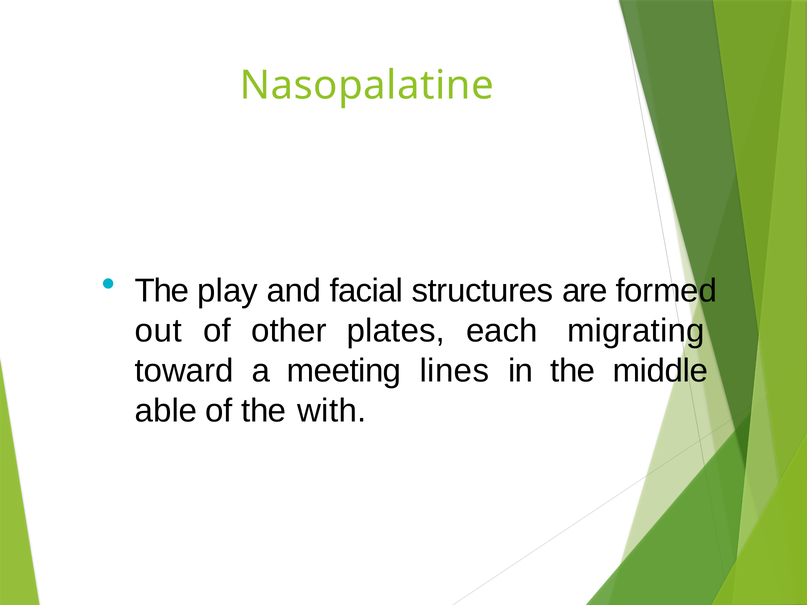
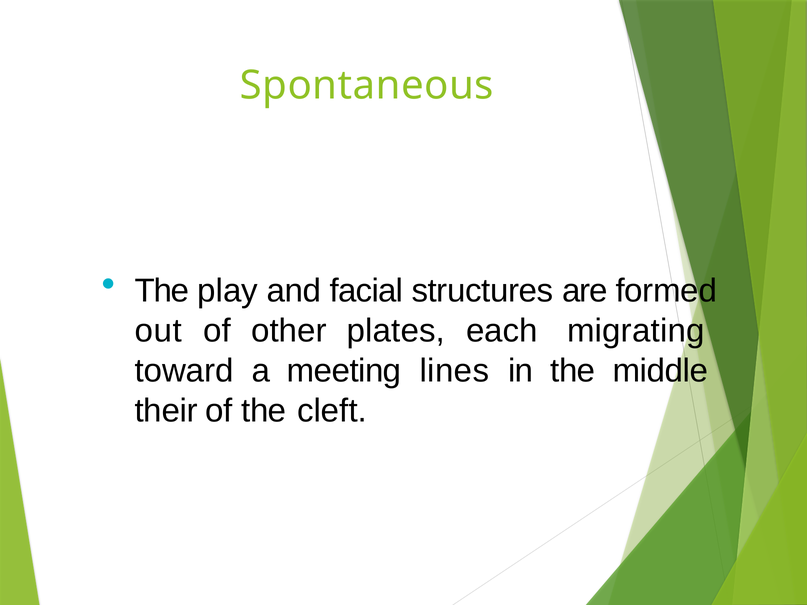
Nasopalatine: Nasopalatine -> Spontaneous
able: able -> their
with: with -> cleft
